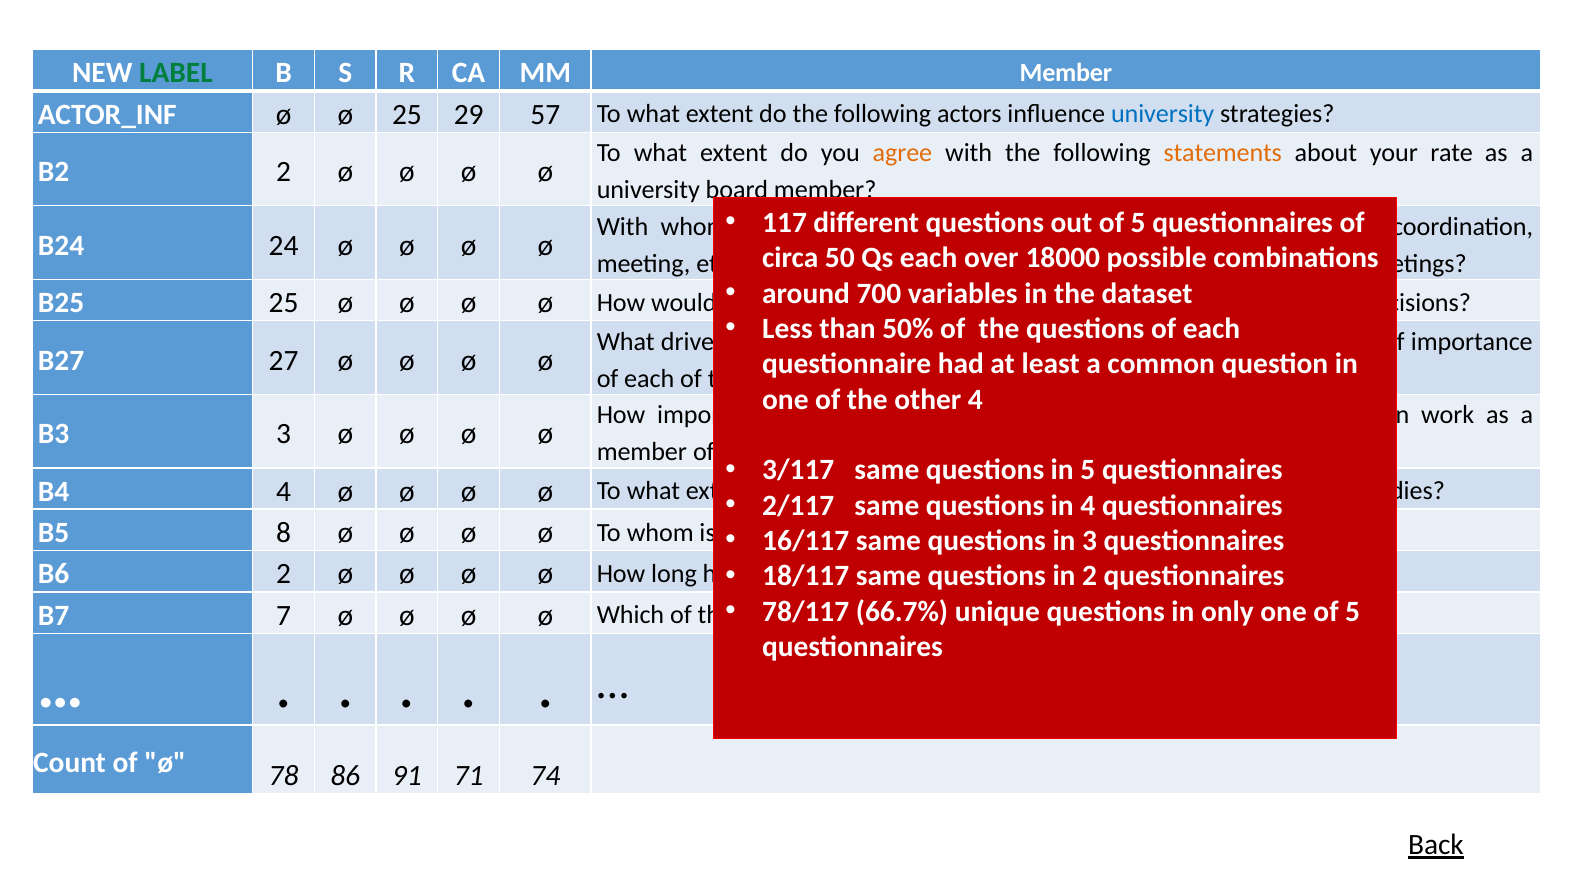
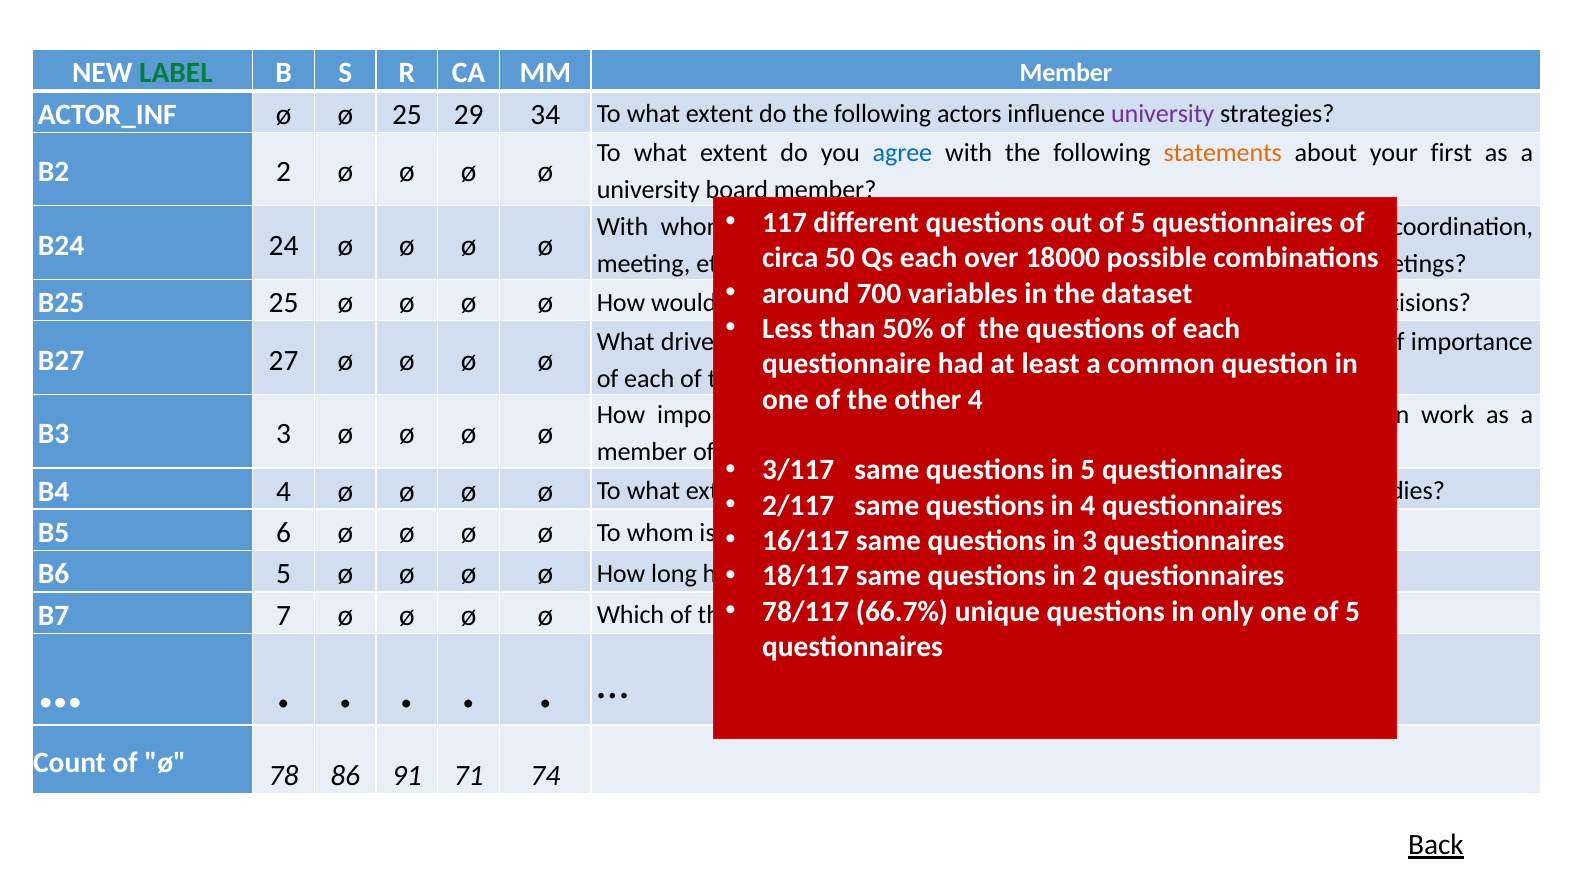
57: 57 -> 34
university at (1163, 114) colour: blue -> purple
agree colour: orange -> blue
your rate: rate -> first
8: 8 -> 6
B6 2: 2 -> 5
